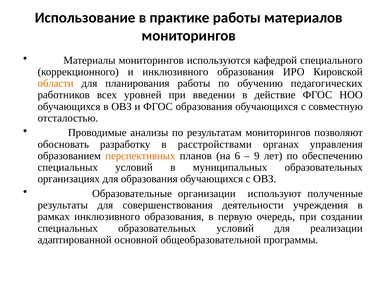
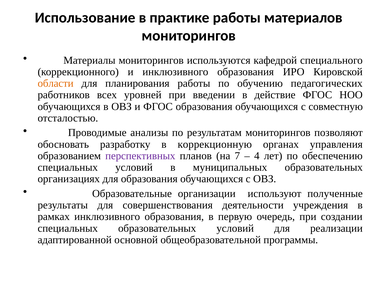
расстройствами: расстройствами -> коррекционную
перспективных colour: orange -> purple
6: 6 -> 7
9: 9 -> 4
